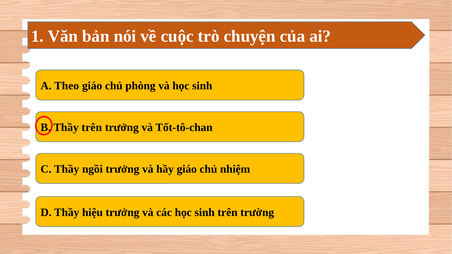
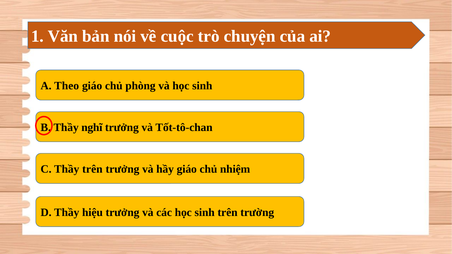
Thầy trên: trên -> nghĩ
Thầy ngồi: ngồi -> trên
